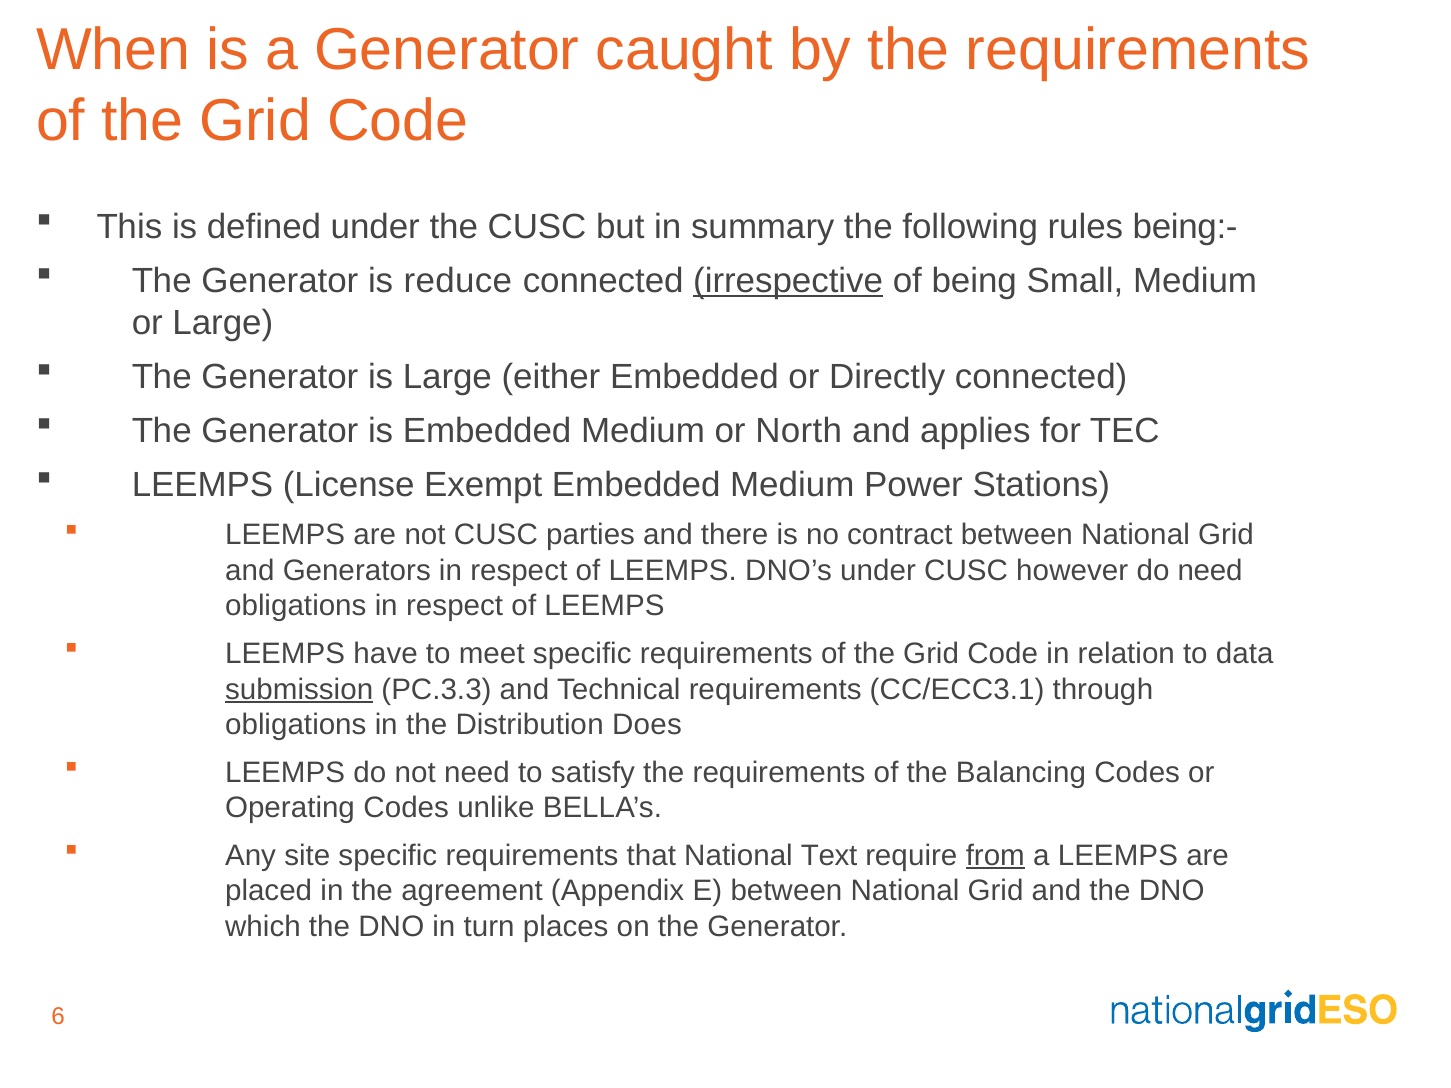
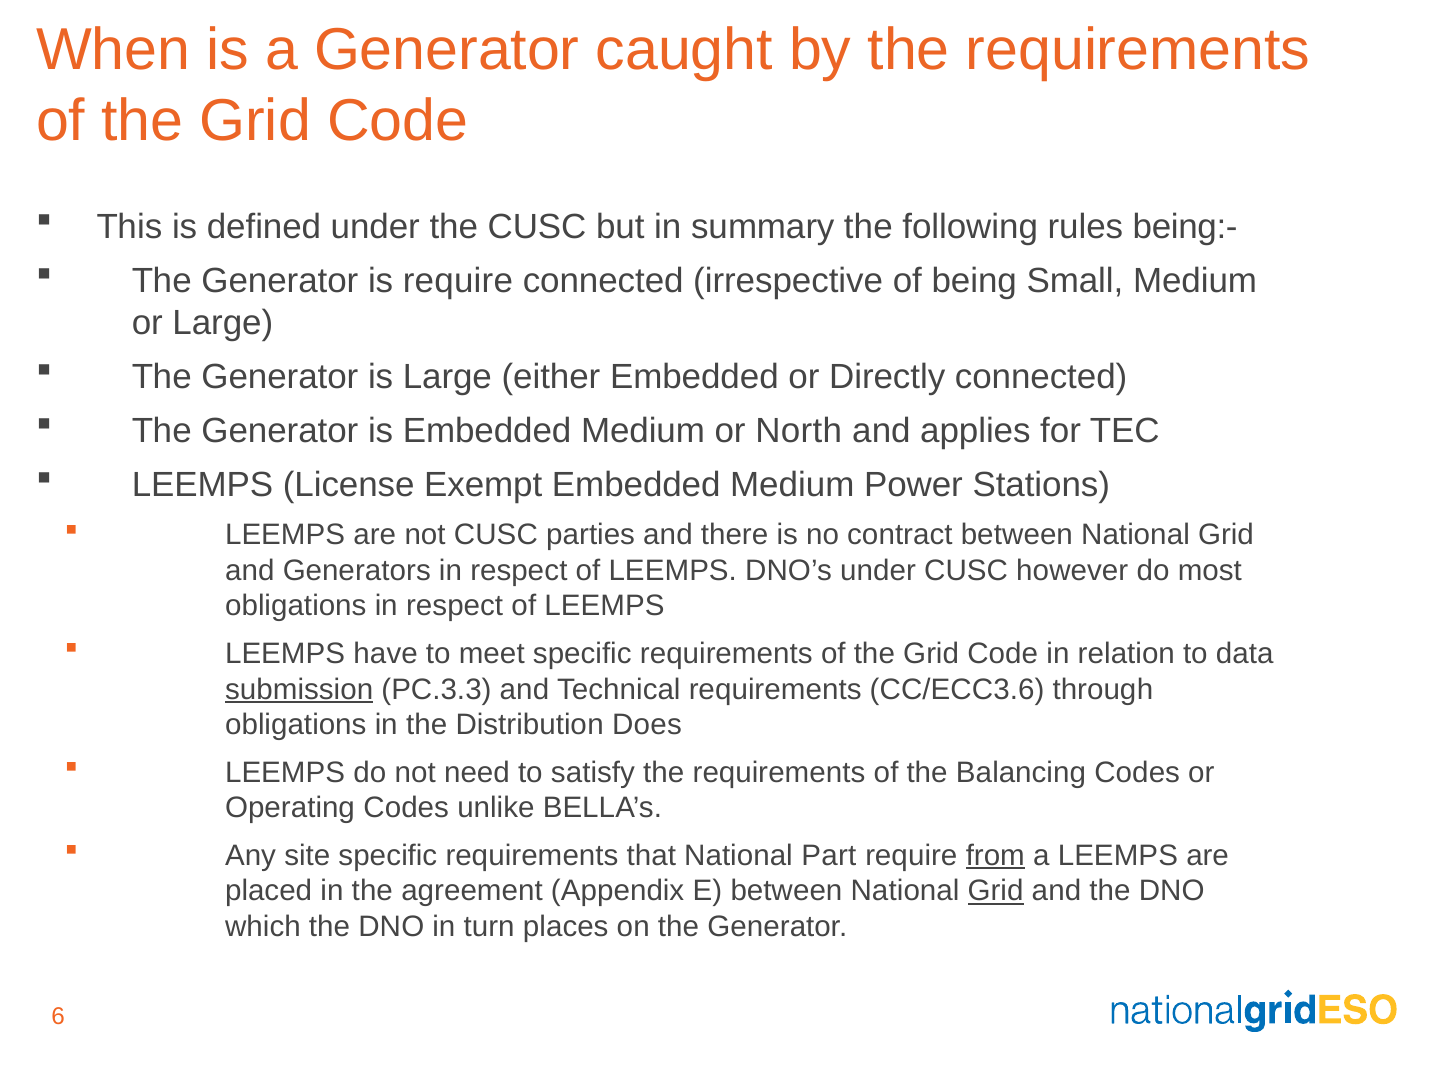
is reduce: reduce -> require
irrespective underline: present -> none
do need: need -> most
CC/ECC3.1: CC/ECC3.1 -> CC/ECC3.6
Text: Text -> Part
Grid at (996, 891) underline: none -> present
